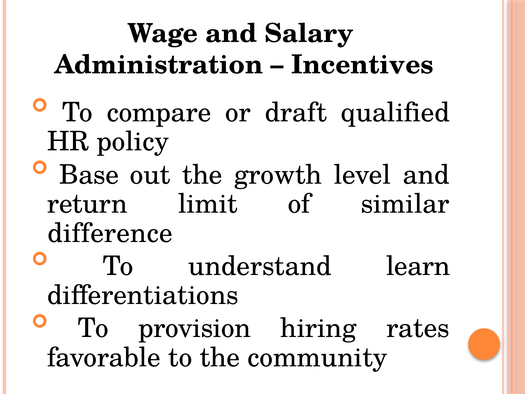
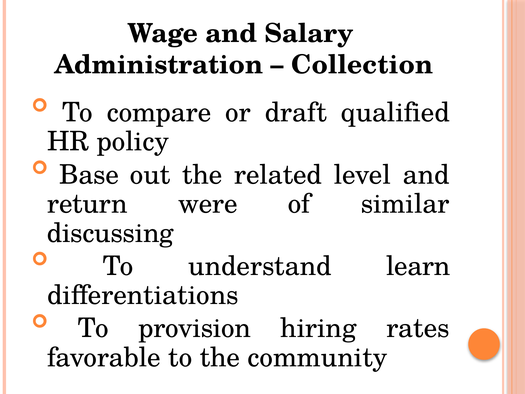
Incentives: Incentives -> Collection
growth: growth -> related
limit: limit -> were
difference: difference -> discussing
